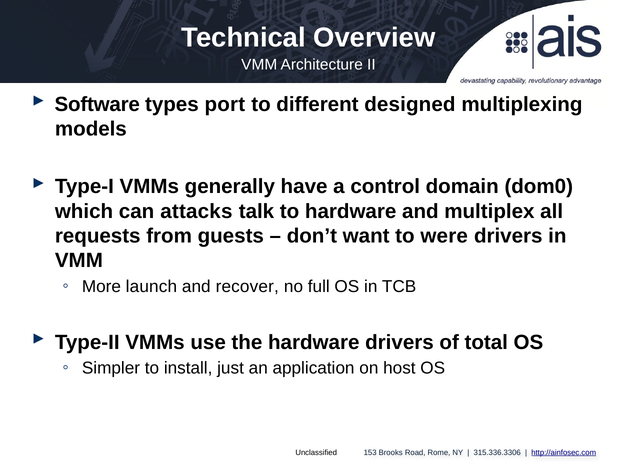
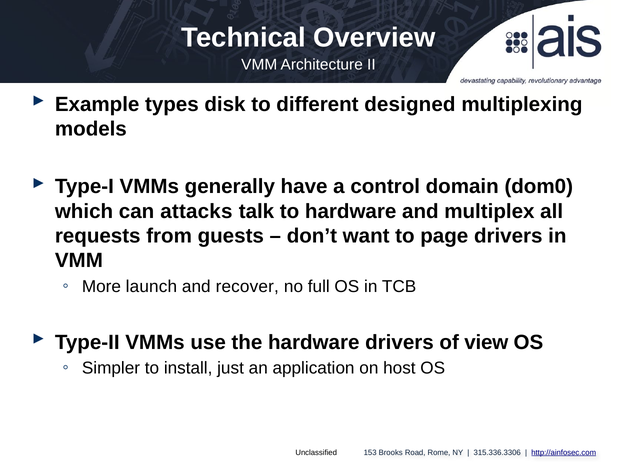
Software: Software -> Example
port: port -> disk
were: were -> page
total: total -> view
